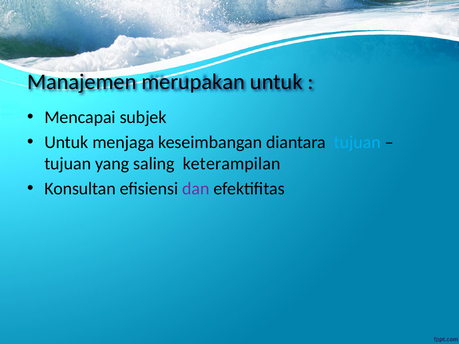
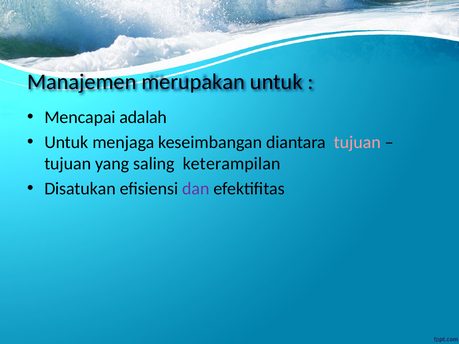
subjek: subjek -> adalah
tujuan at (357, 142) colour: light blue -> pink
Konsultan: Konsultan -> Disatukan
